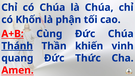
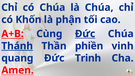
Đức at (85, 34) underline: none -> present
khiến: khiến -> phiền
Thức: Thức -> Trinh
